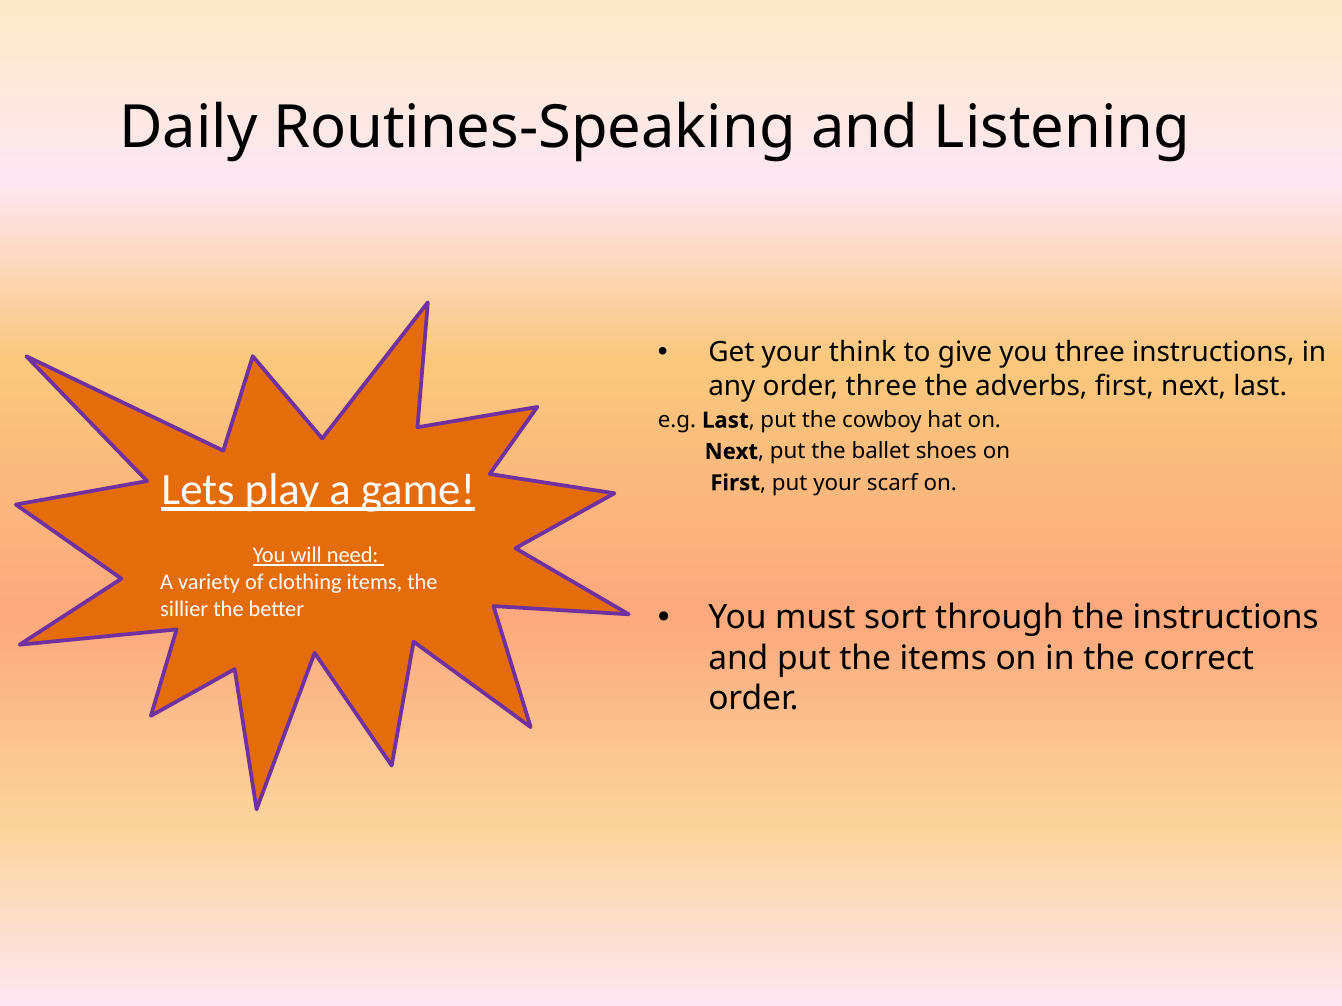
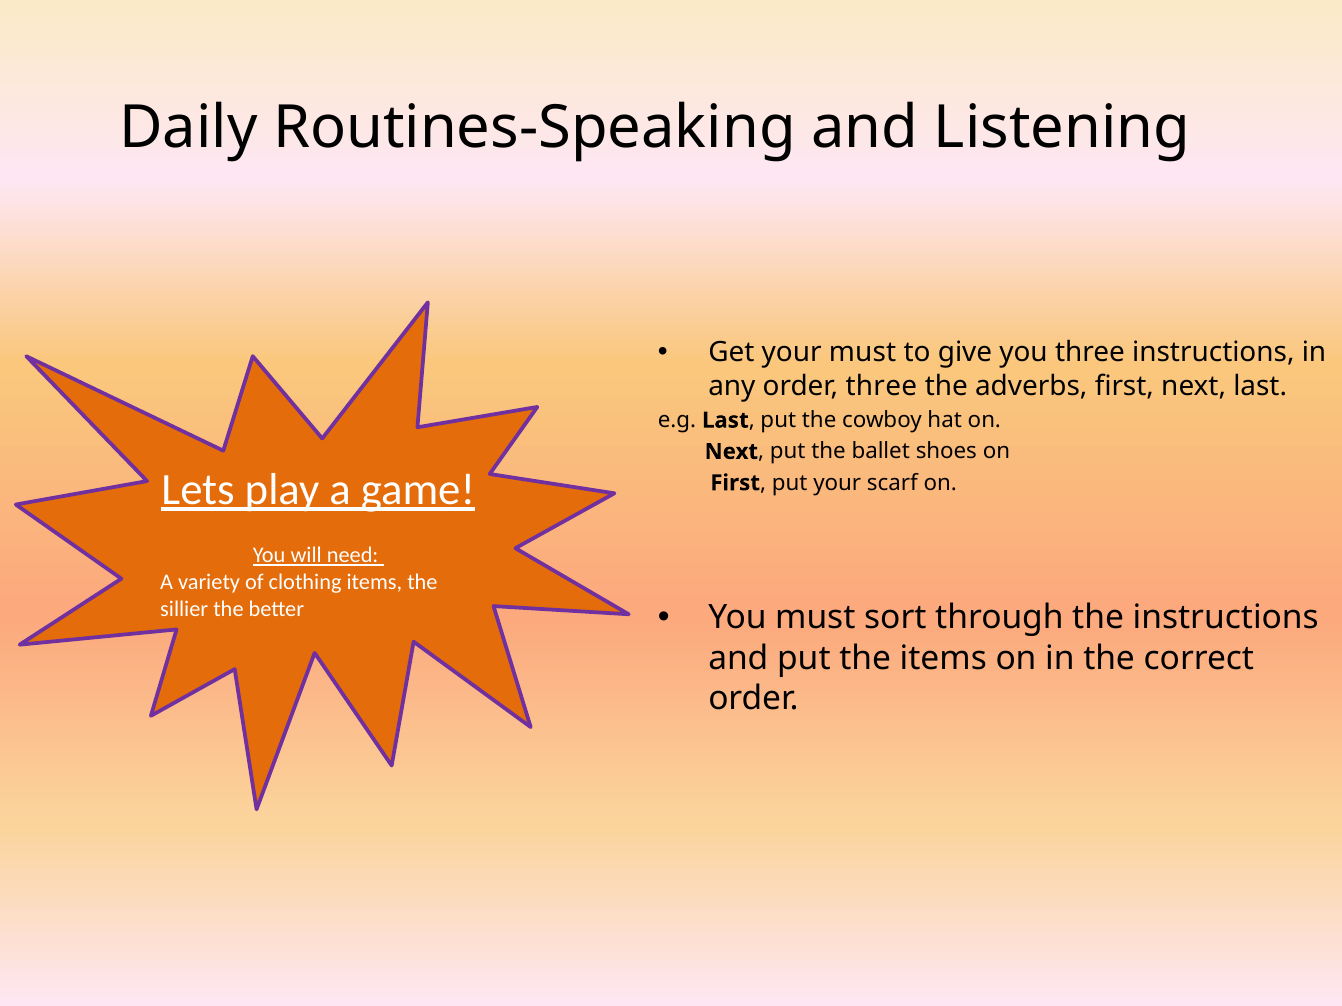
your think: think -> must
